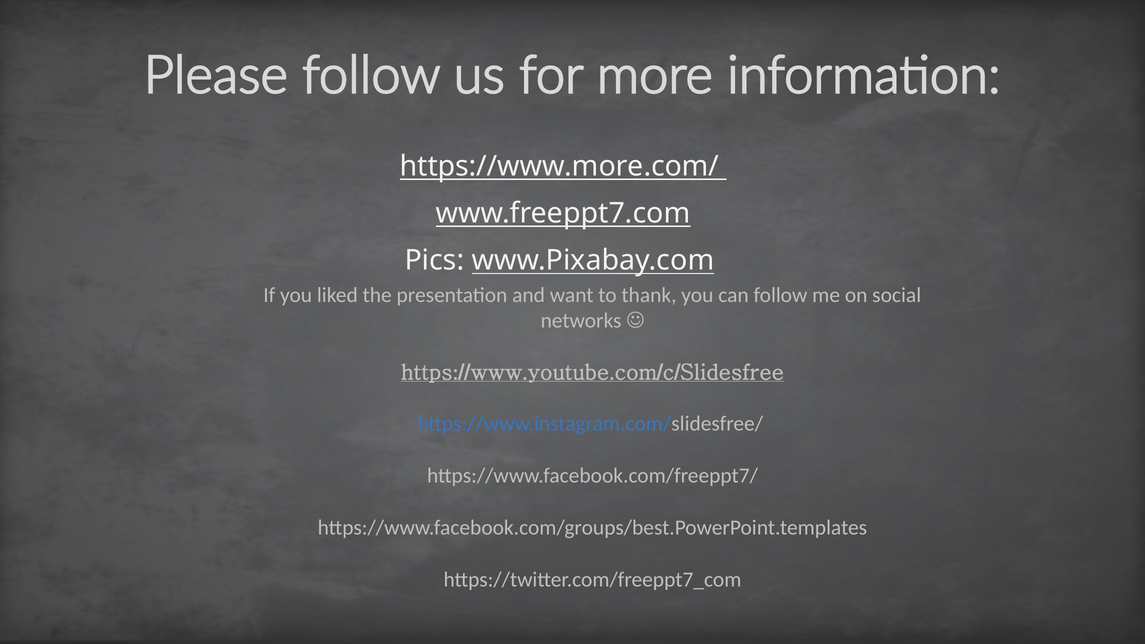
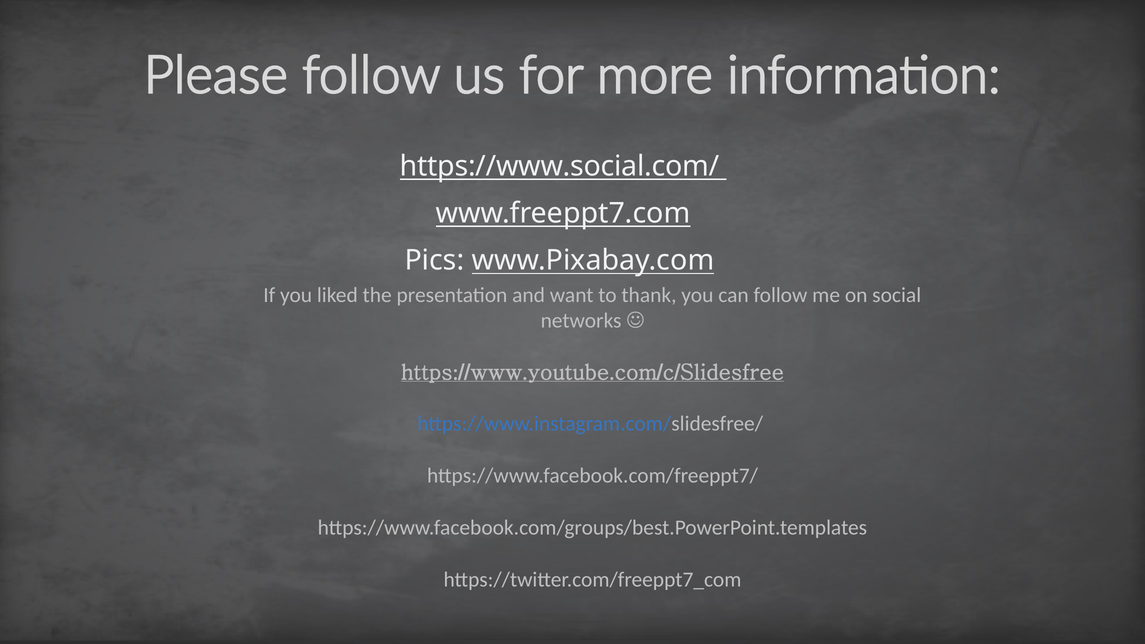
https://www.more.com/: https://www.more.com/ -> https://www.social.com/
